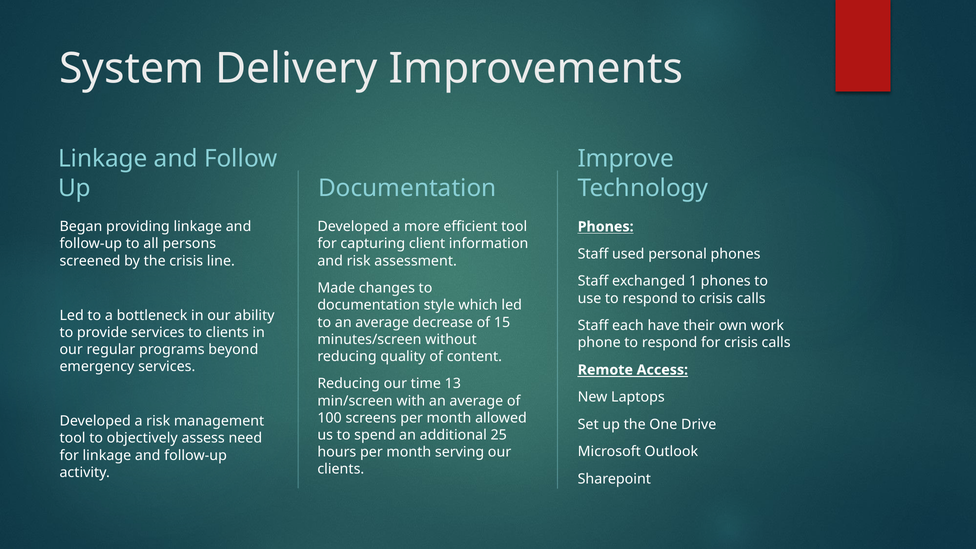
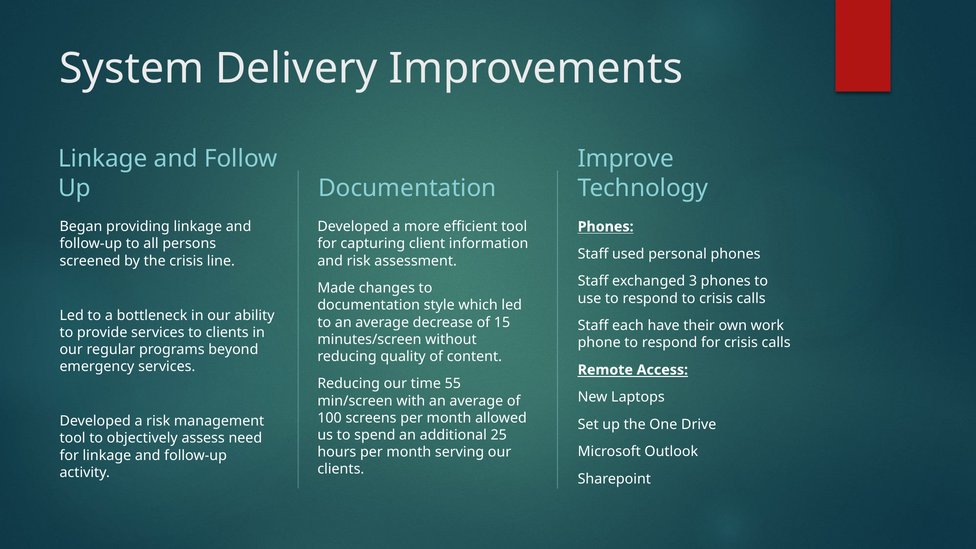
1: 1 -> 3
13: 13 -> 55
